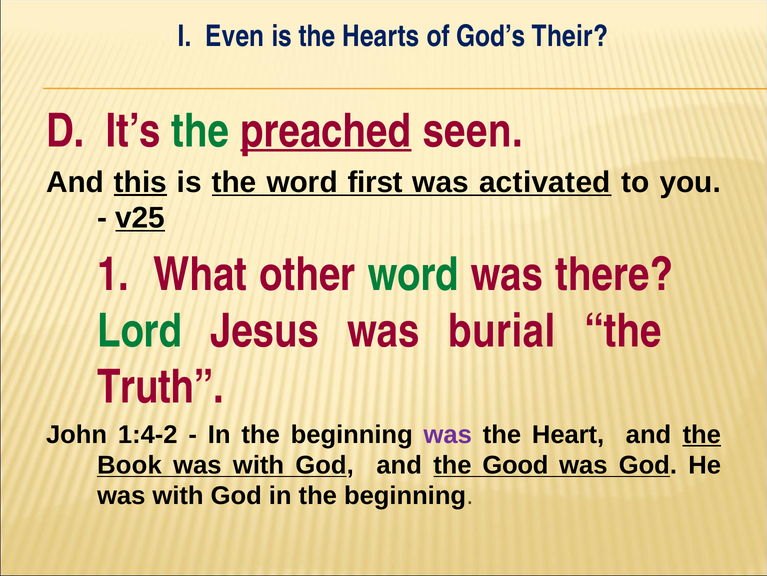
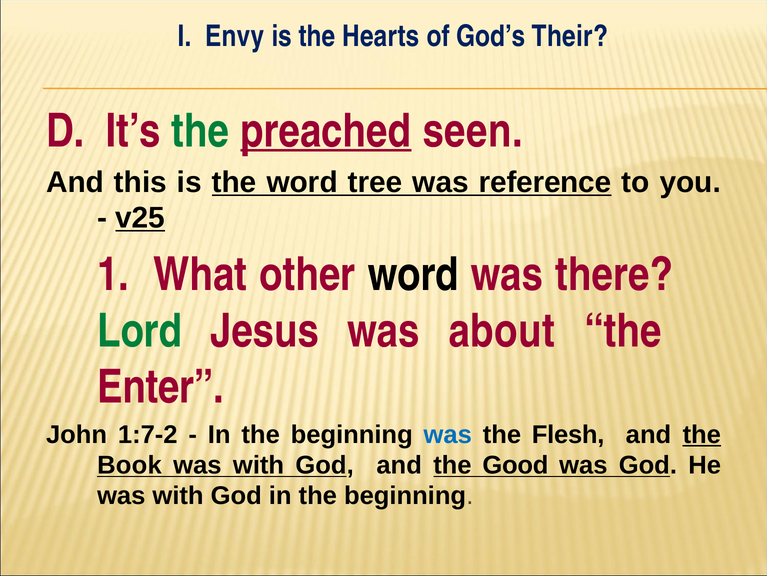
Even: Even -> Envy
this underline: present -> none
first: first -> tree
activated: activated -> reference
word at (413, 274) colour: green -> black
burial: burial -> about
Truth: Truth -> Enter
1:4-2: 1:4-2 -> 1:7-2
was at (448, 434) colour: purple -> blue
Heart: Heart -> Flesh
